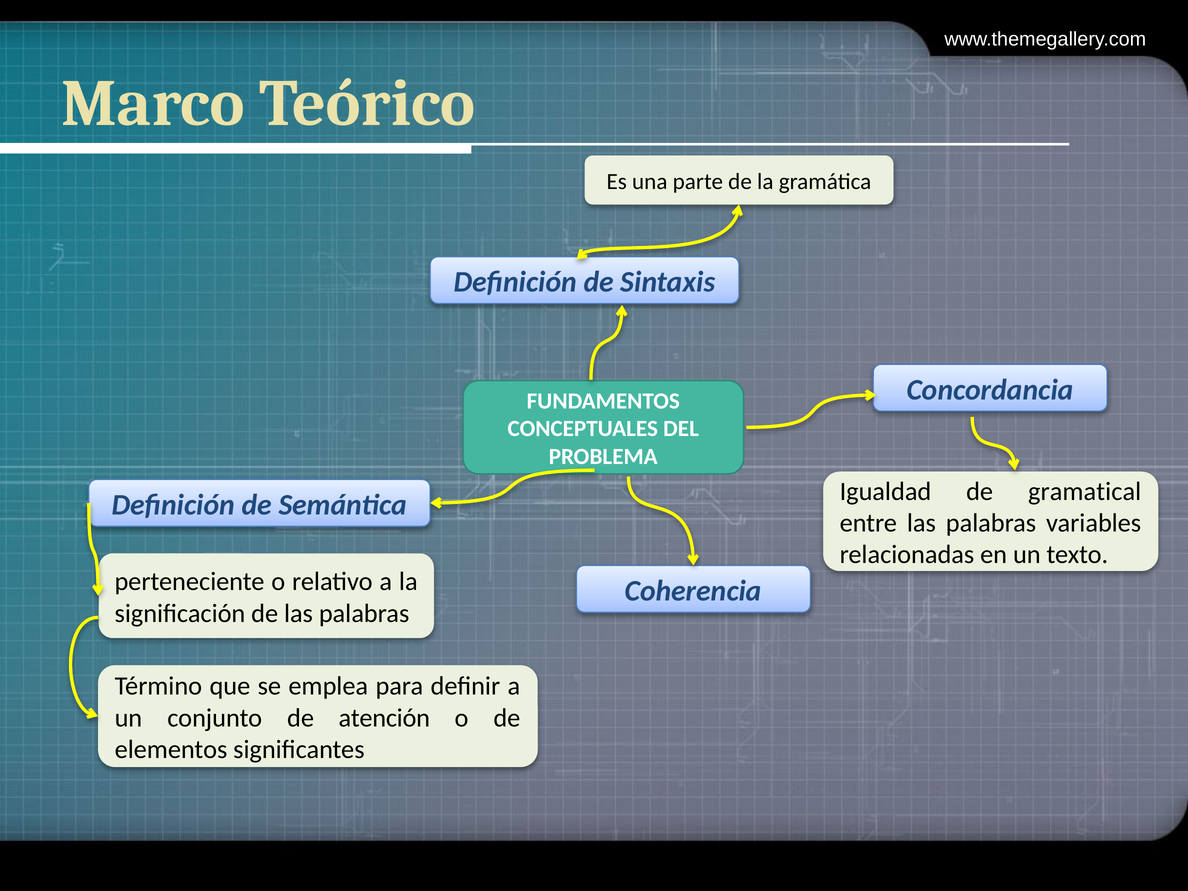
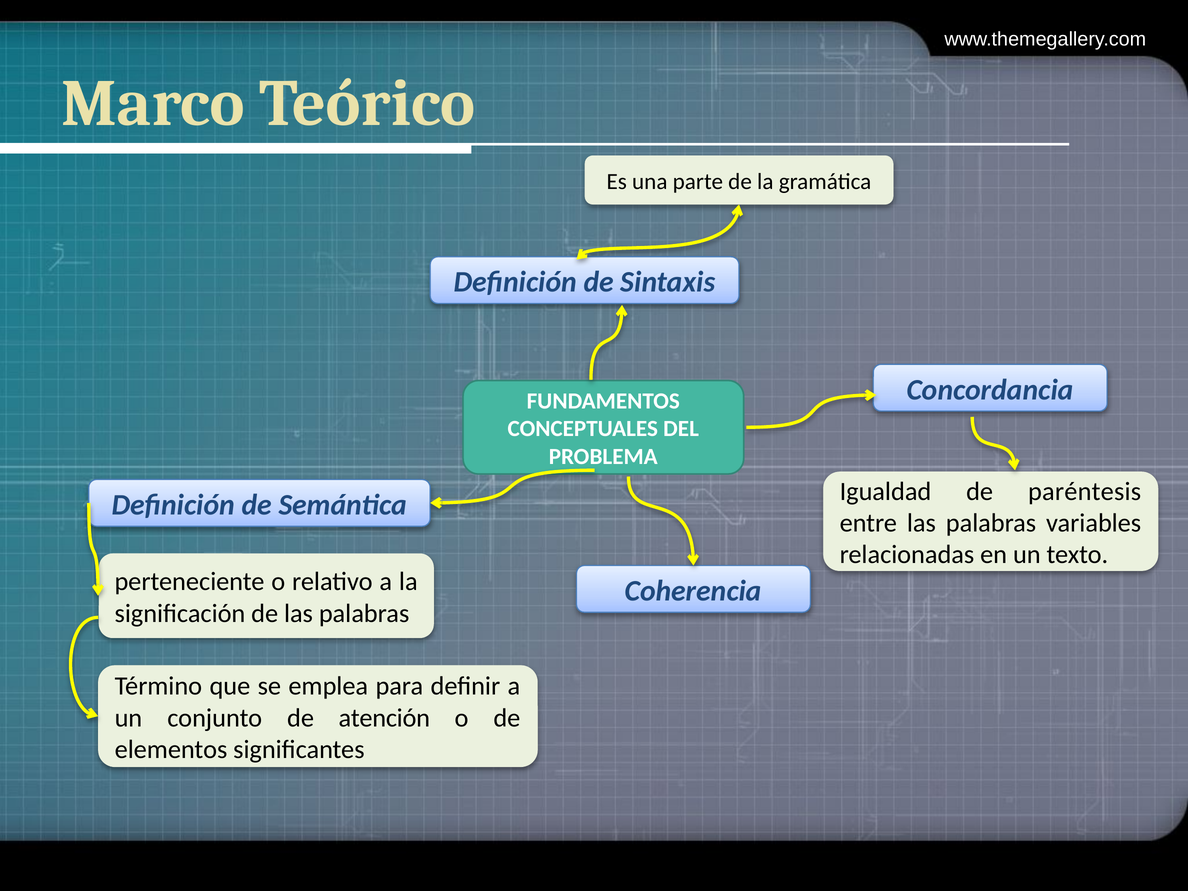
gramatical: gramatical -> paréntesis
